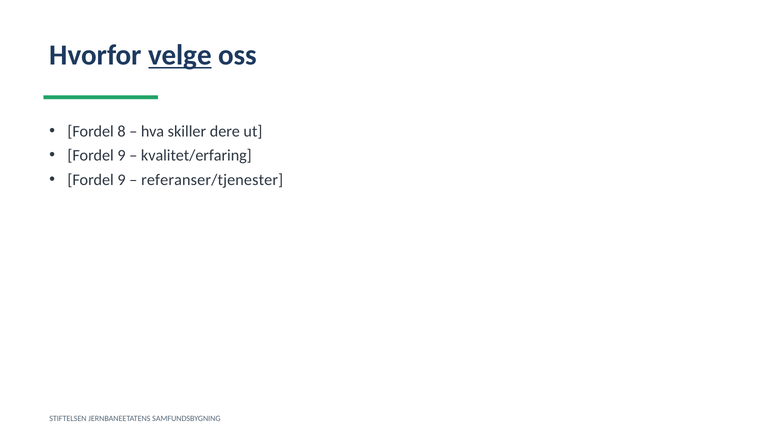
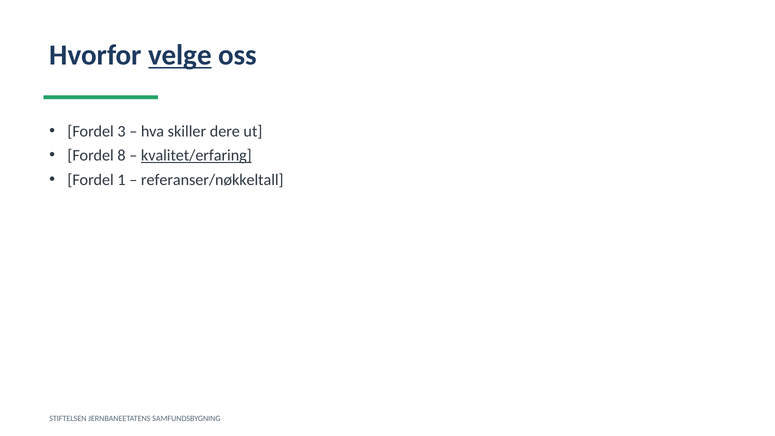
8: 8 -> 3
9 at (122, 155): 9 -> 8
kvalitet/erfaring underline: none -> present
9 at (122, 180): 9 -> 1
referanser/tjenester: referanser/tjenester -> referanser/nøkkeltall
